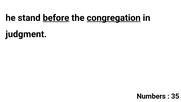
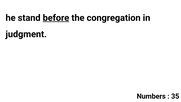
congregation underline: present -> none
